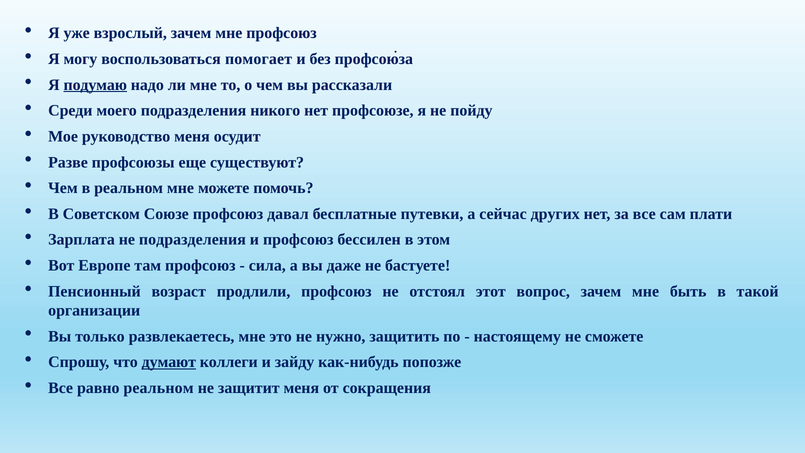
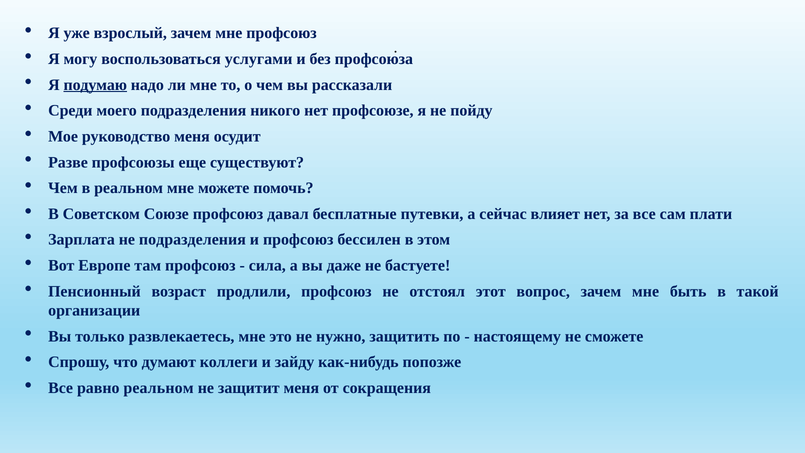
помогает: помогает -> услугами
других: других -> влияет
думают underline: present -> none
